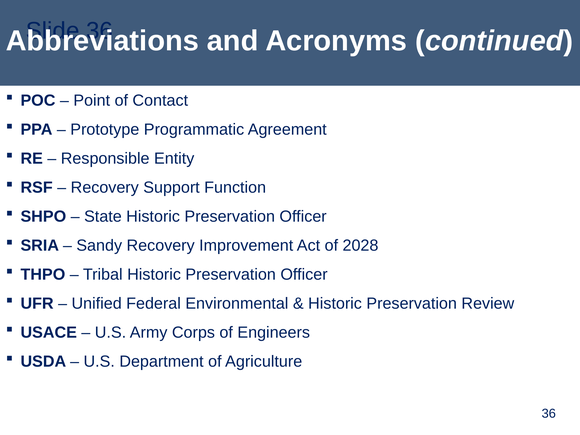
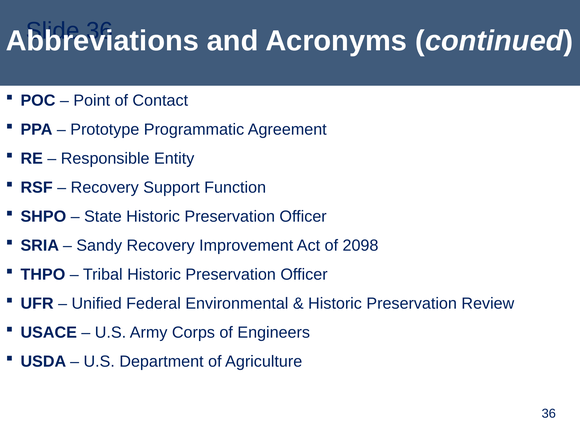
2028: 2028 -> 2098
